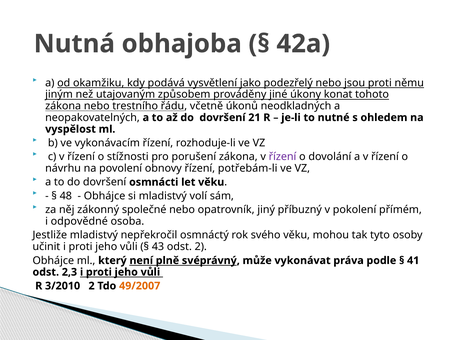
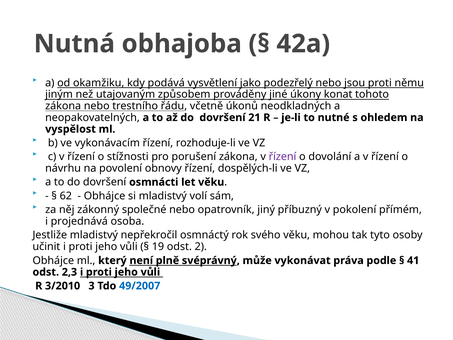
potřebám-li: potřebám-li -> dospělých-li
48: 48 -> 62
odpovědné: odpovědné -> projednává
43: 43 -> 19
3/2010 2: 2 -> 3
49/2007 colour: orange -> blue
